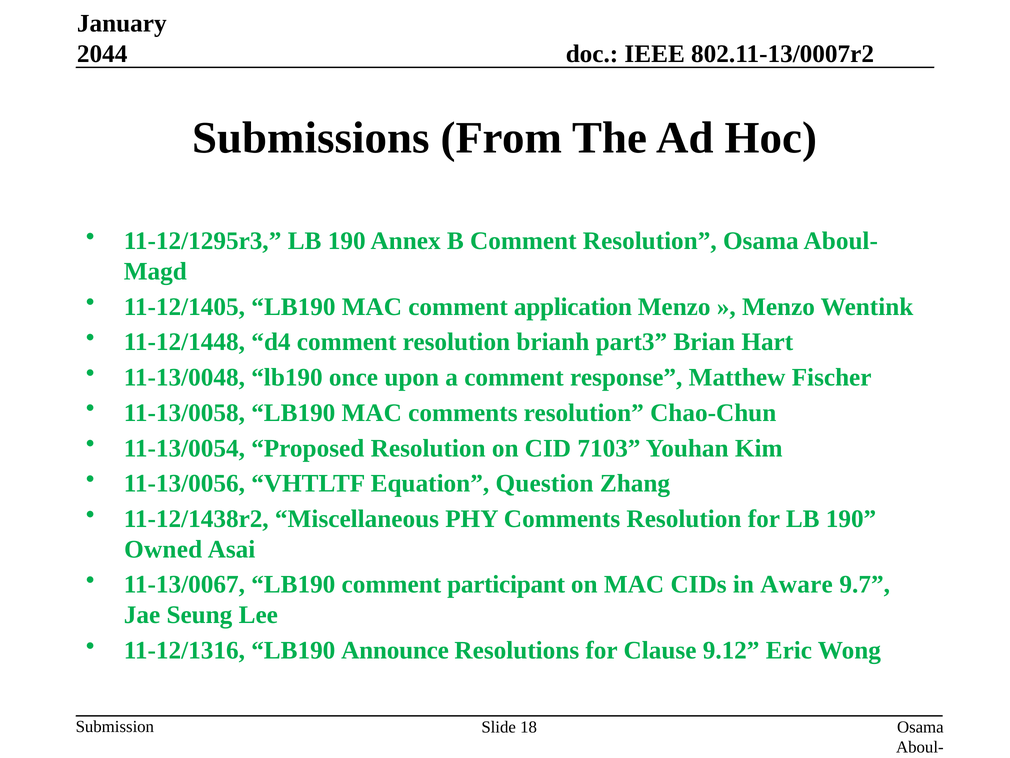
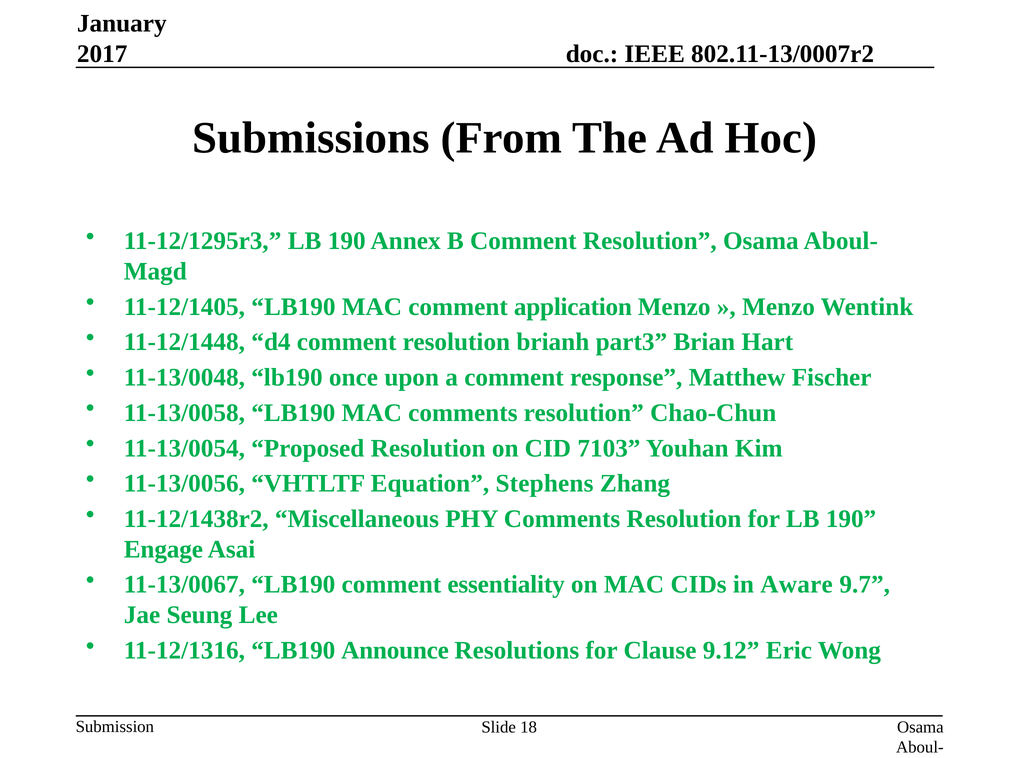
2044: 2044 -> 2017
Question: Question -> Stephens
Owned: Owned -> Engage
participant: participant -> essentiality
